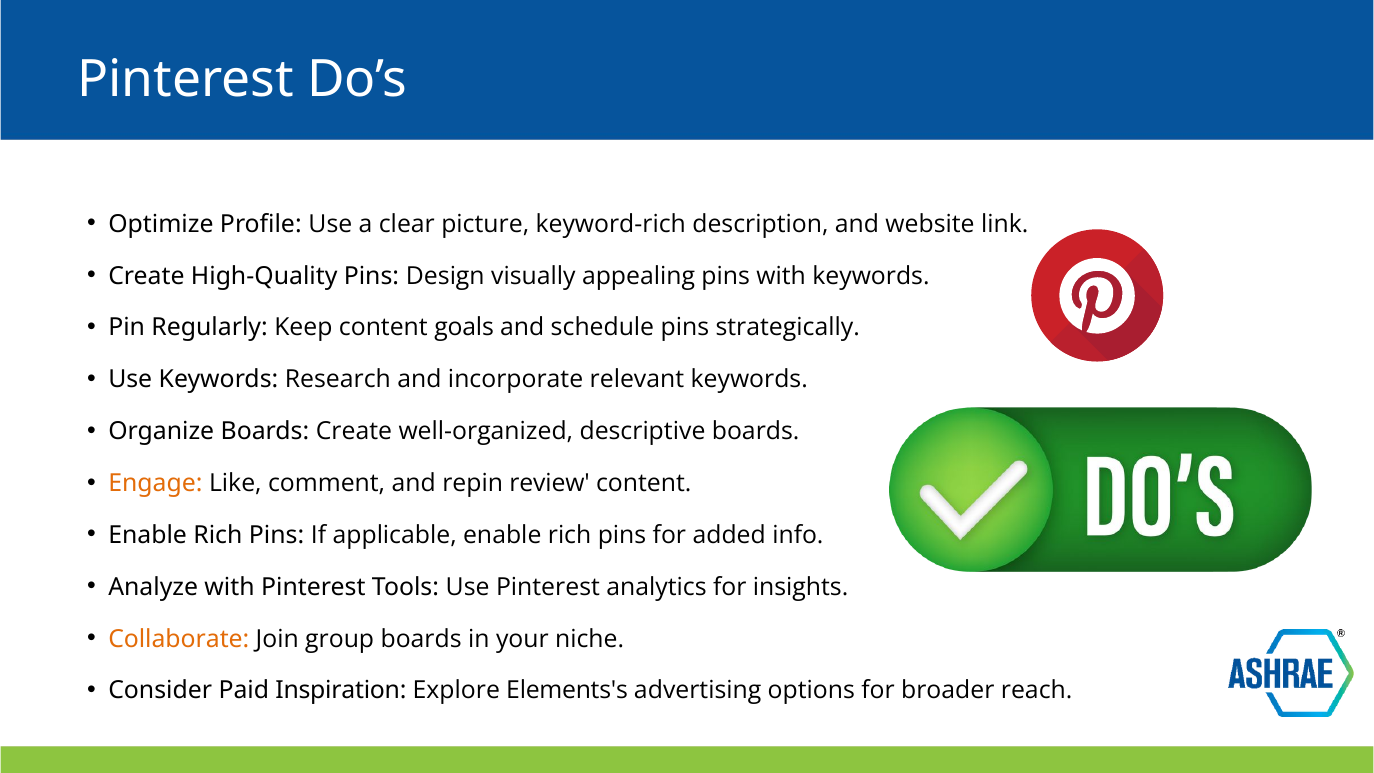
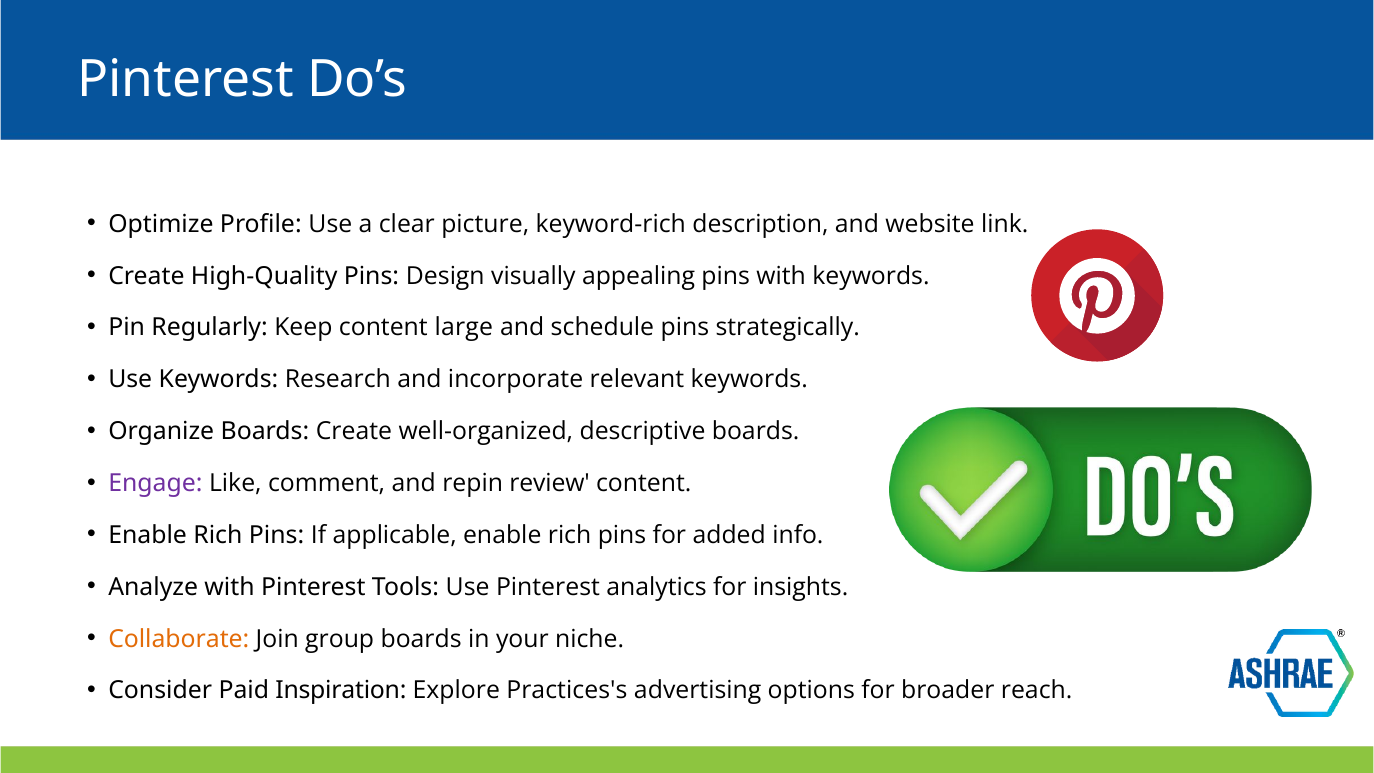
goals: goals -> large
Engage colour: orange -> purple
Elements's: Elements's -> Practices's
